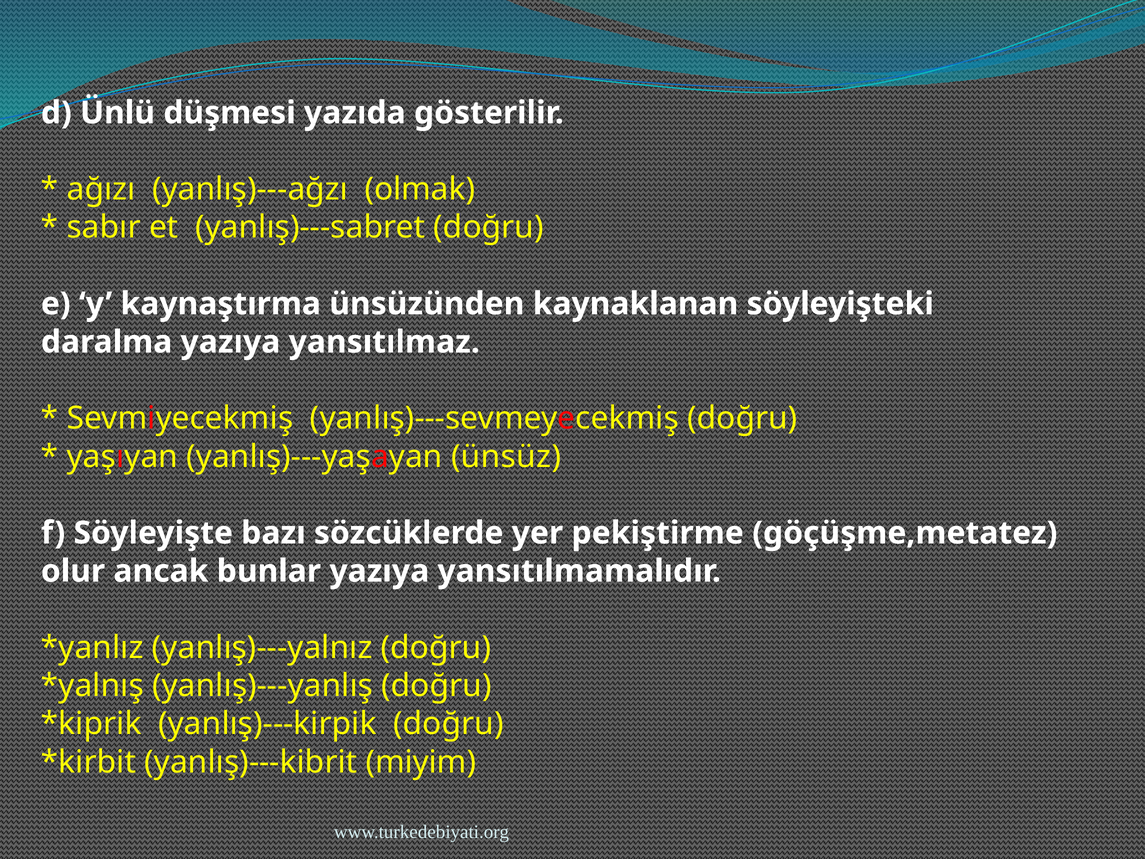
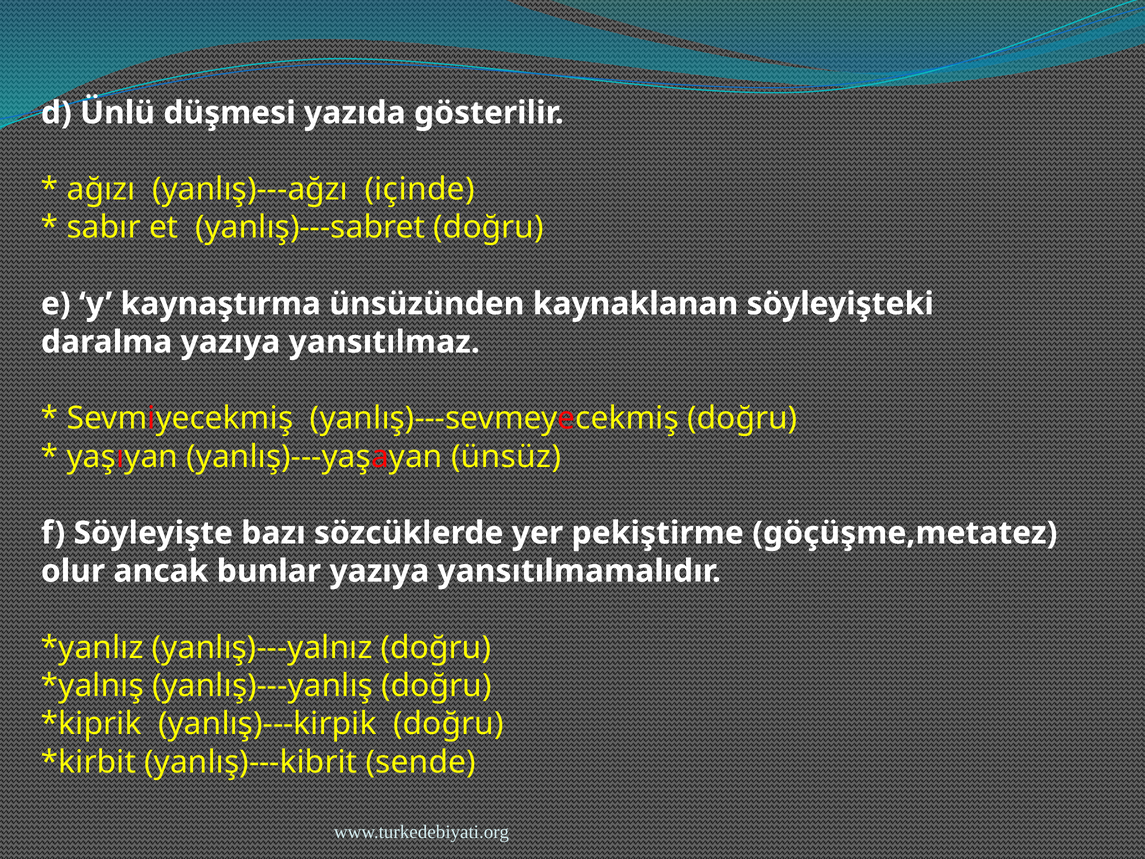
olmak: olmak -> içinde
miyim: miyim -> sende
